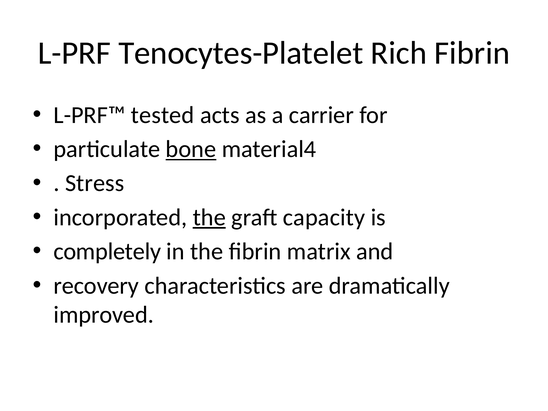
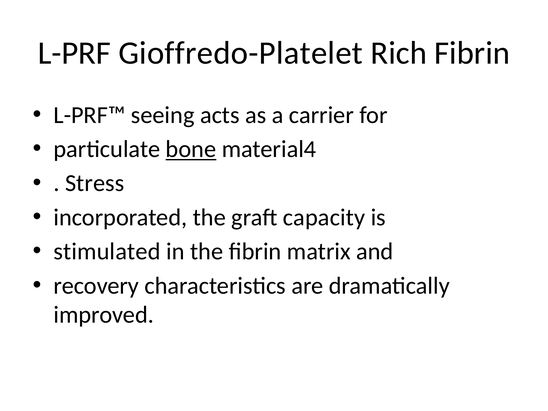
Tenocytes-Platelet: Tenocytes-Platelet -> Gioffredo-Platelet
tested: tested -> seeing
the at (209, 217) underline: present -> none
completely: completely -> stimulated
